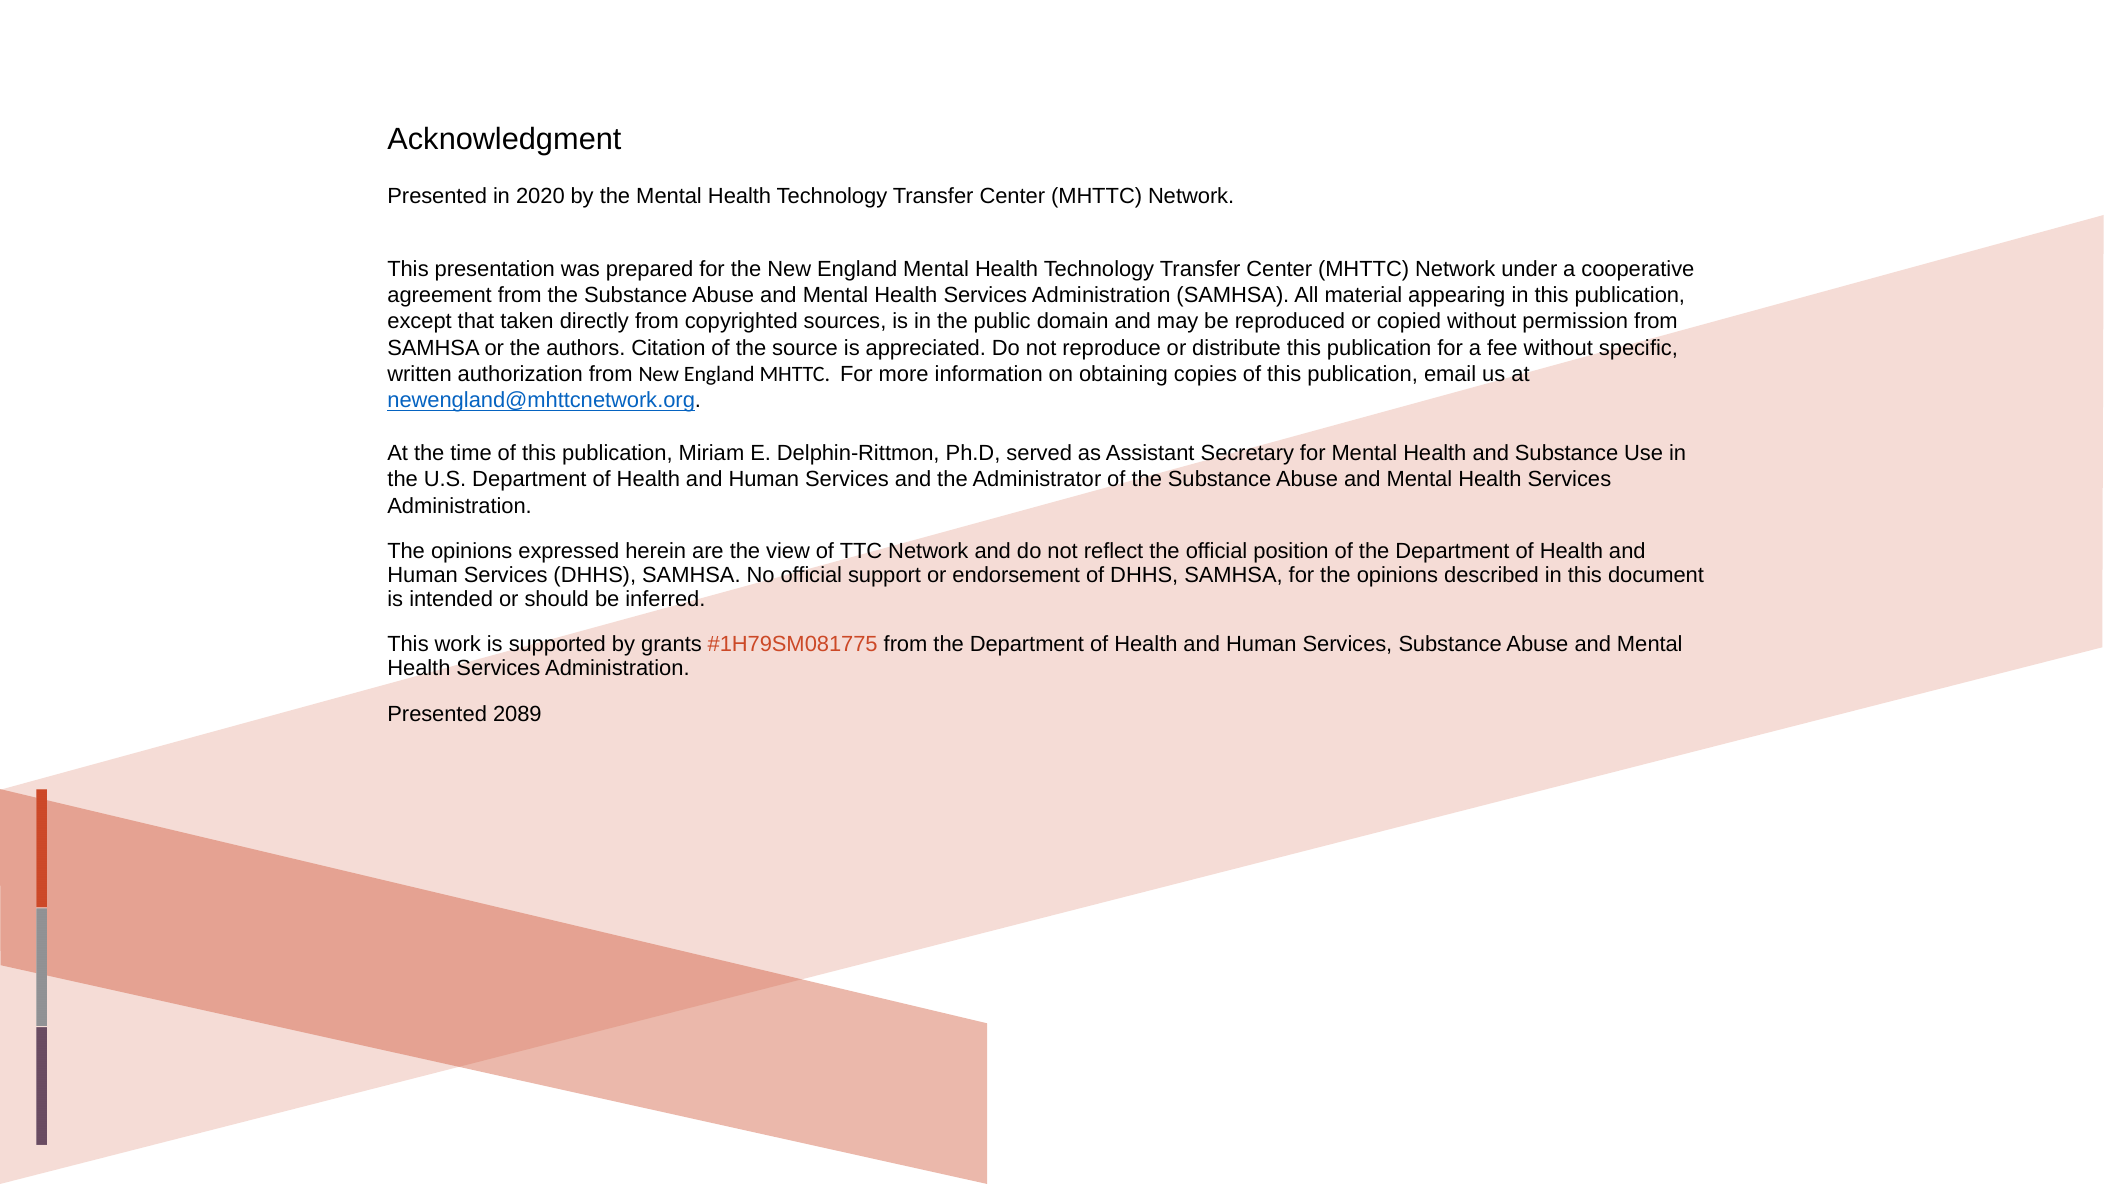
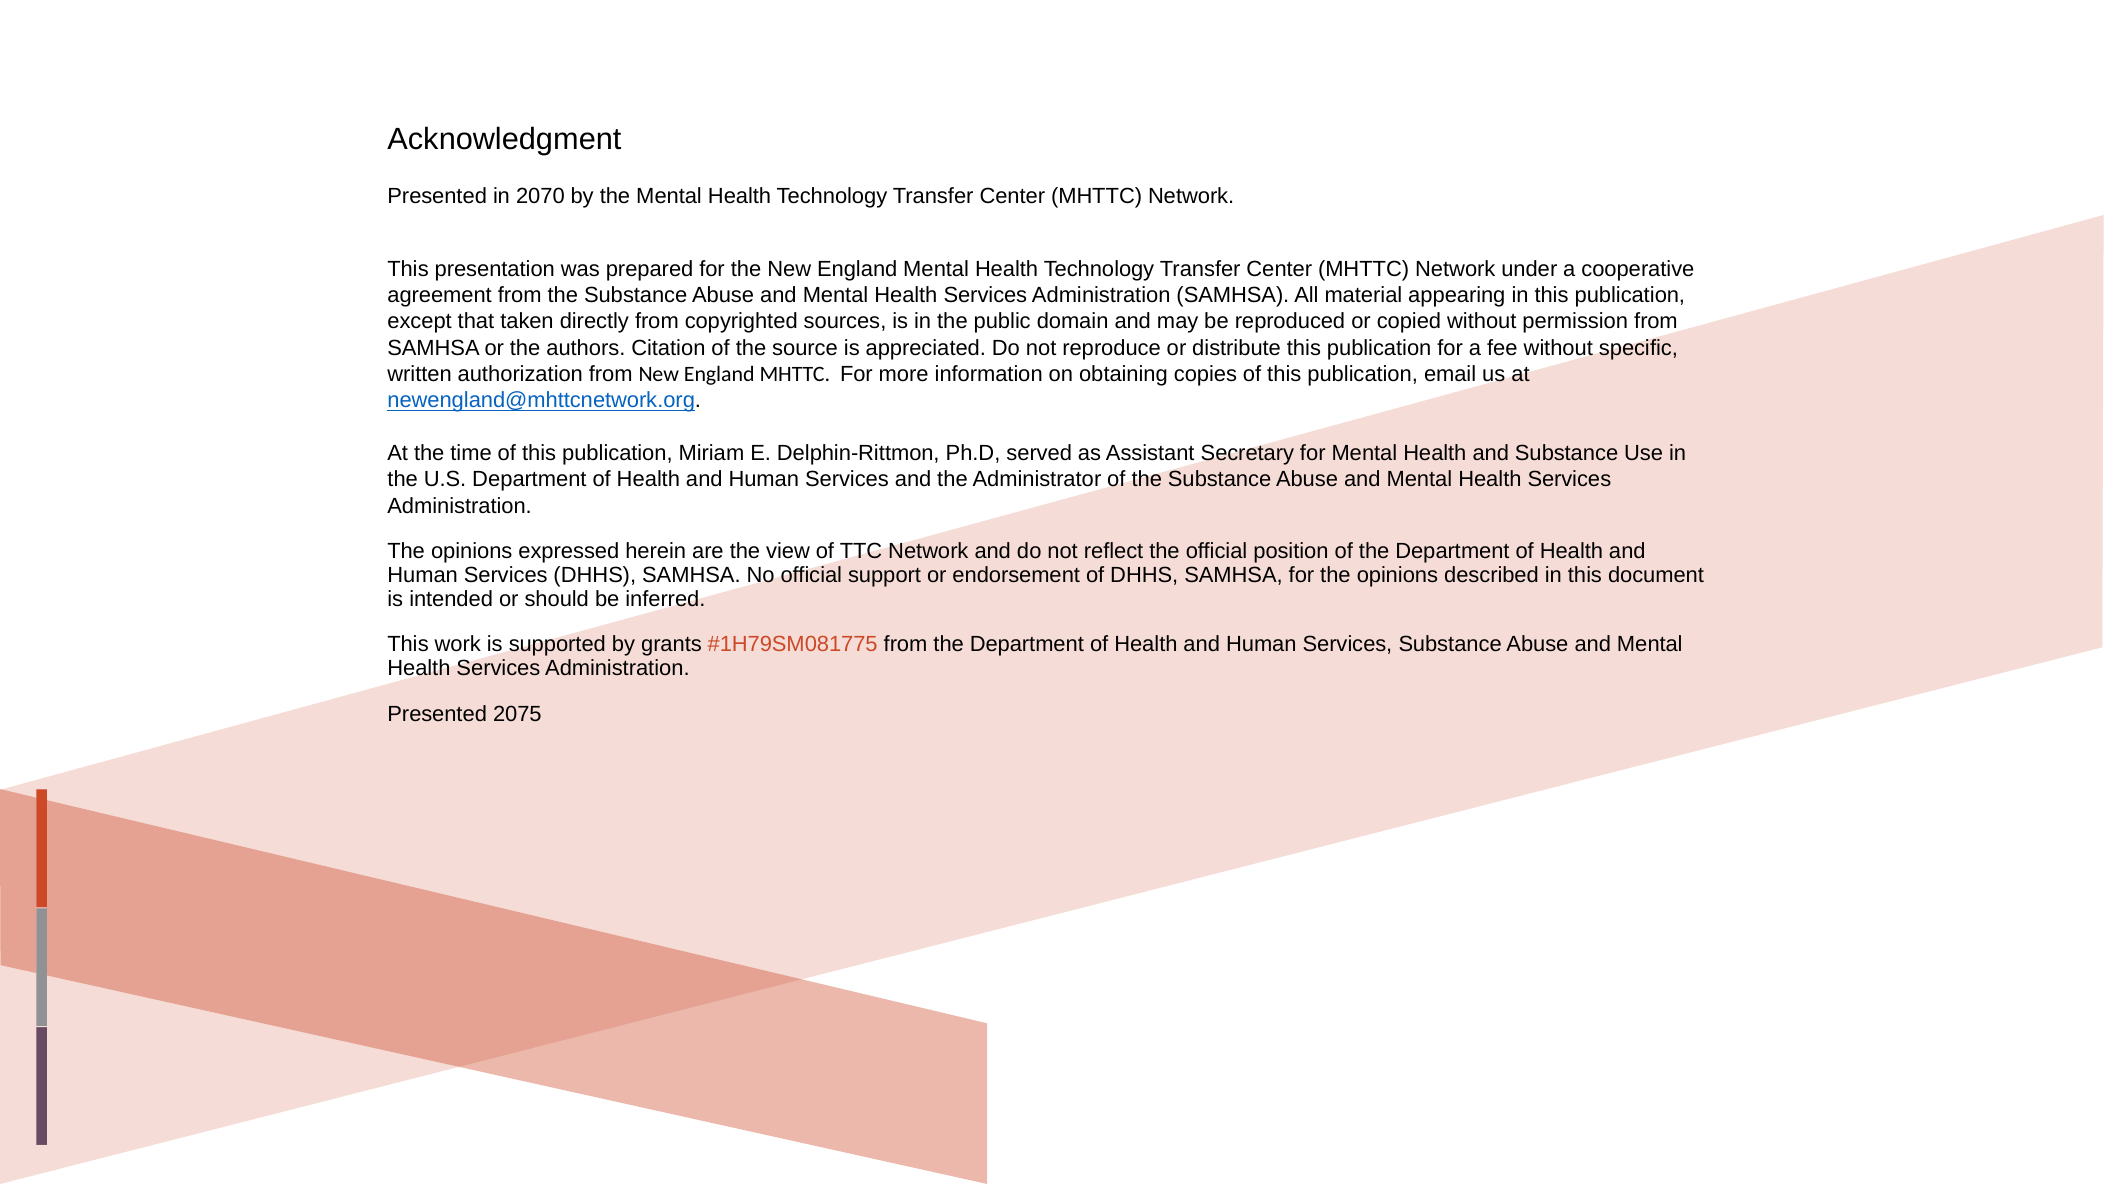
2020: 2020 -> 2070
2089: 2089 -> 2075
